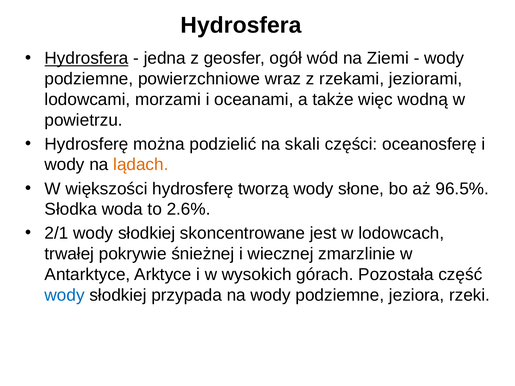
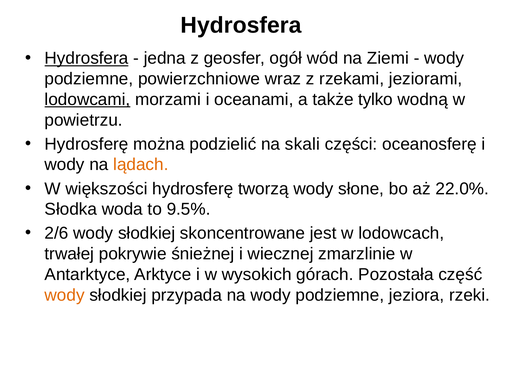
lodowcami underline: none -> present
więc: więc -> tylko
96.5%: 96.5% -> 22.0%
2.6%: 2.6% -> 9.5%
2/1: 2/1 -> 2/6
wody at (65, 295) colour: blue -> orange
